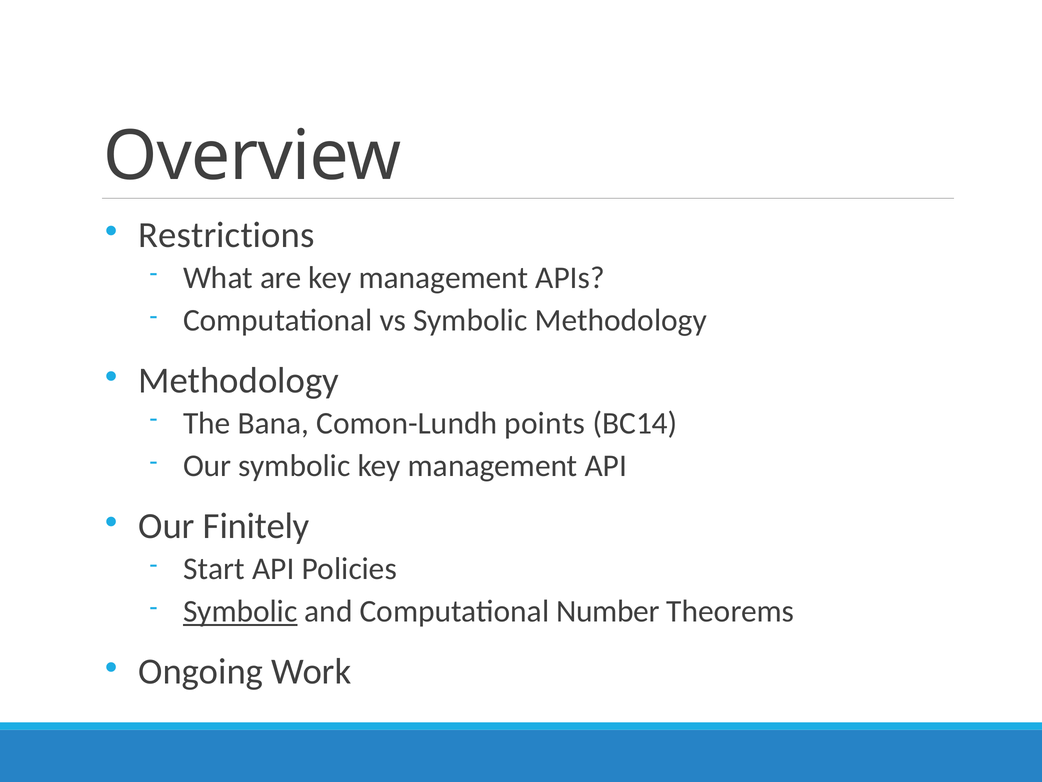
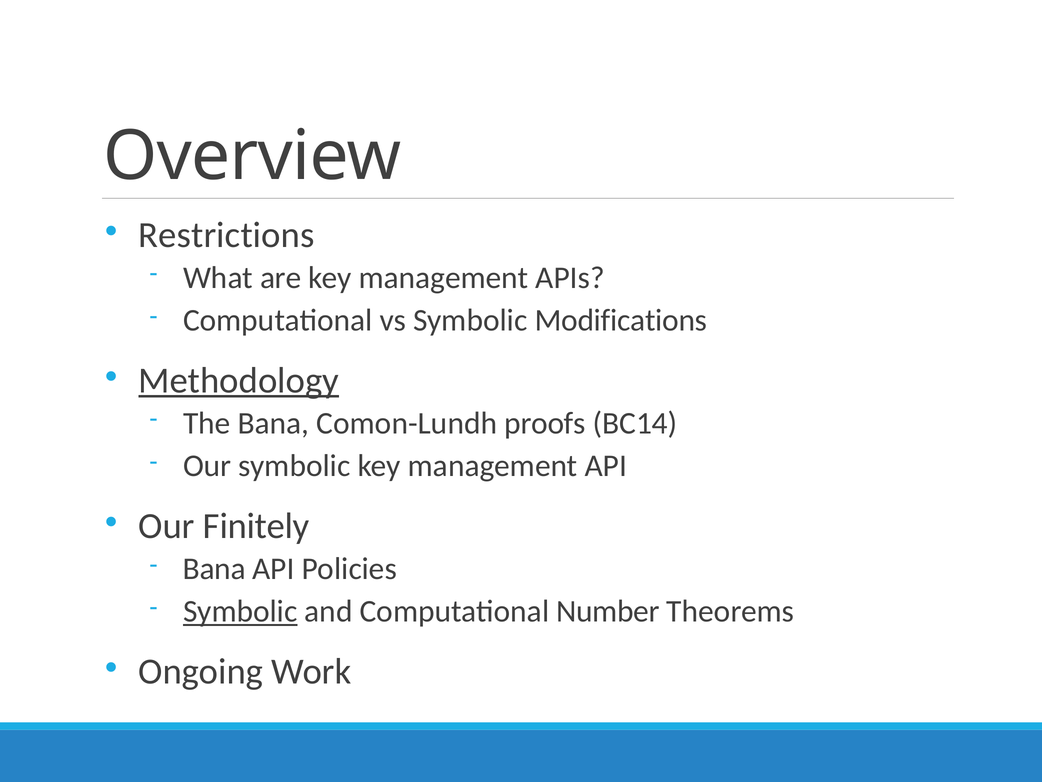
Symbolic Methodology: Methodology -> Modifications
Methodology at (239, 380) underline: none -> present
points: points -> proofs
Start at (214, 568): Start -> Bana
